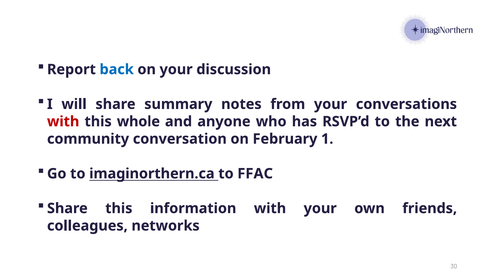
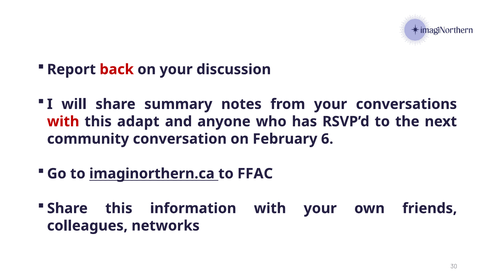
back colour: blue -> red
whole: whole -> adapt
1: 1 -> 6
